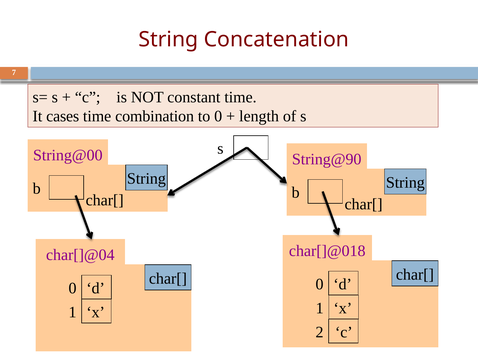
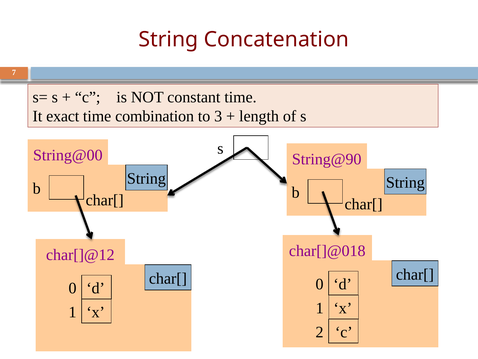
cases: cases -> exact
to 0: 0 -> 3
char[]@04: char[]@04 -> char[]@12
